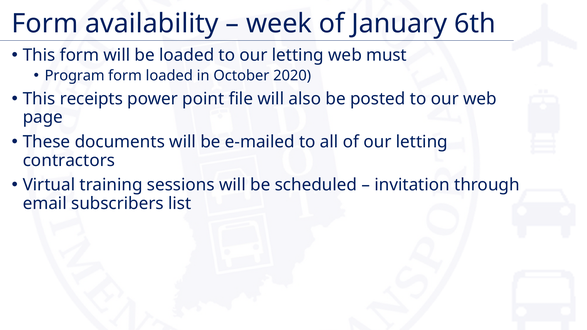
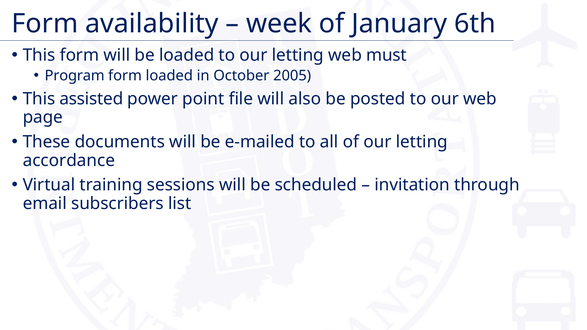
2020: 2020 -> 2005
receipts: receipts -> assisted
contractors: contractors -> accordance
